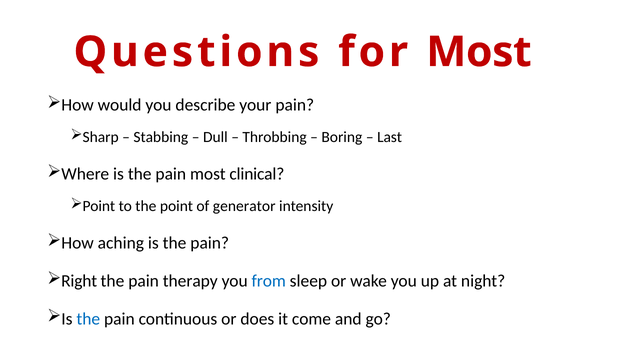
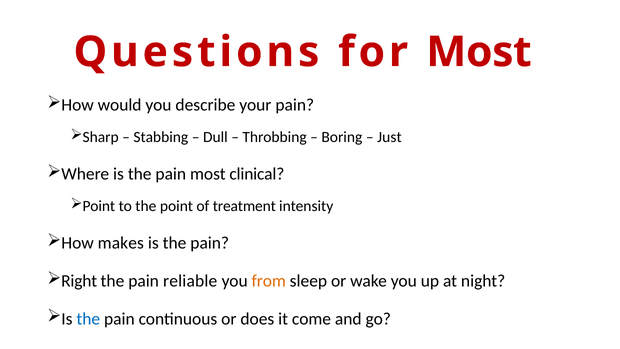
Last: Last -> Just
generator: generator -> treatment
aching: aching -> makes
therapy: therapy -> reliable
from colour: blue -> orange
